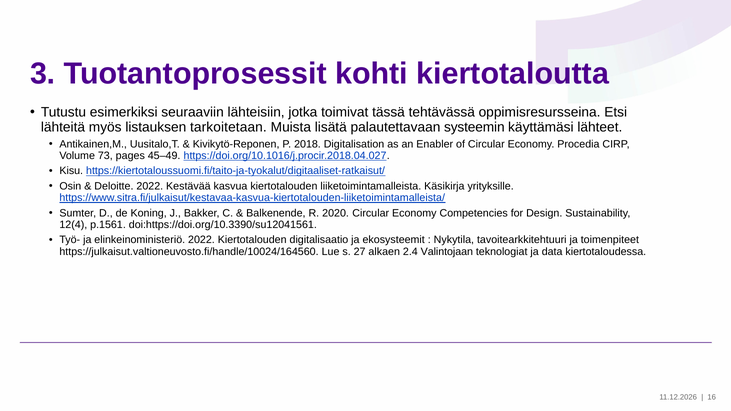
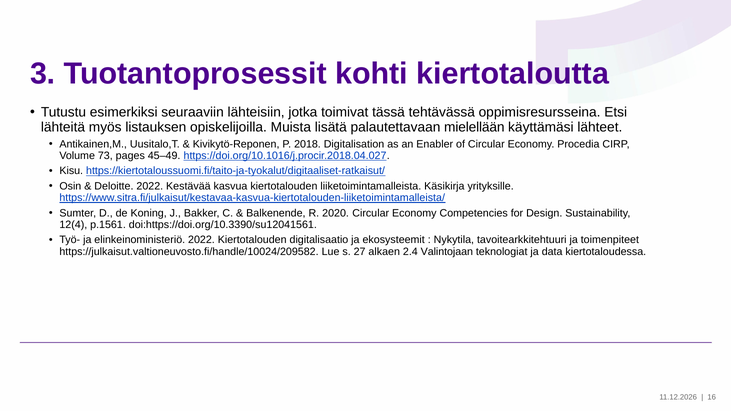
tarkoitetaan: tarkoitetaan -> opiskelijoilla
systeemin: systeemin -> mielellään
https://julkaisut.valtioneuvosto.fi/handle/10024/164560: https://julkaisut.valtioneuvosto.fi/handle/10024/164560 -> https://julkaisut.valtioneuvosto.fi/handle/10024/209582
